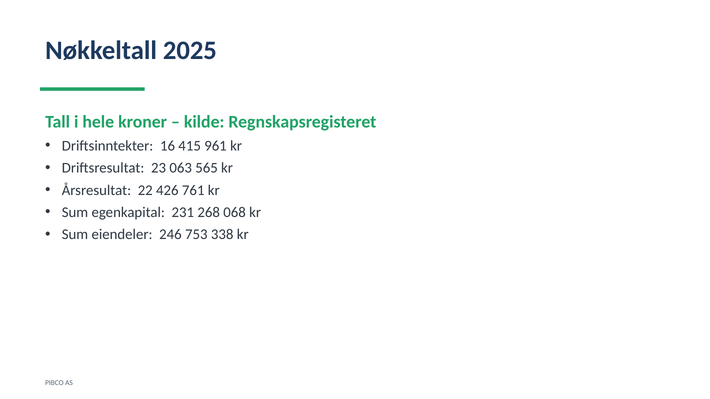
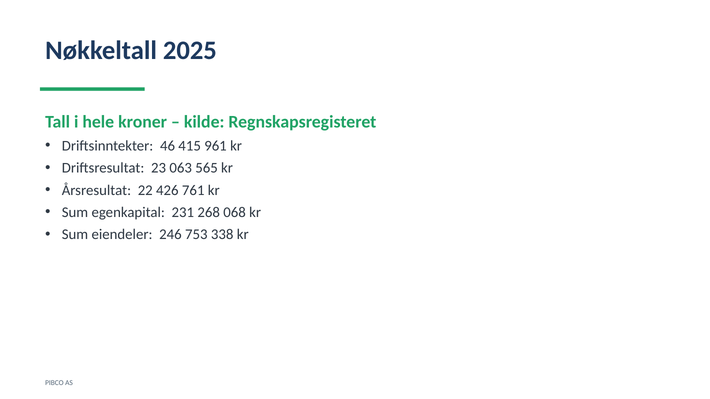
16: 16 -> 46
